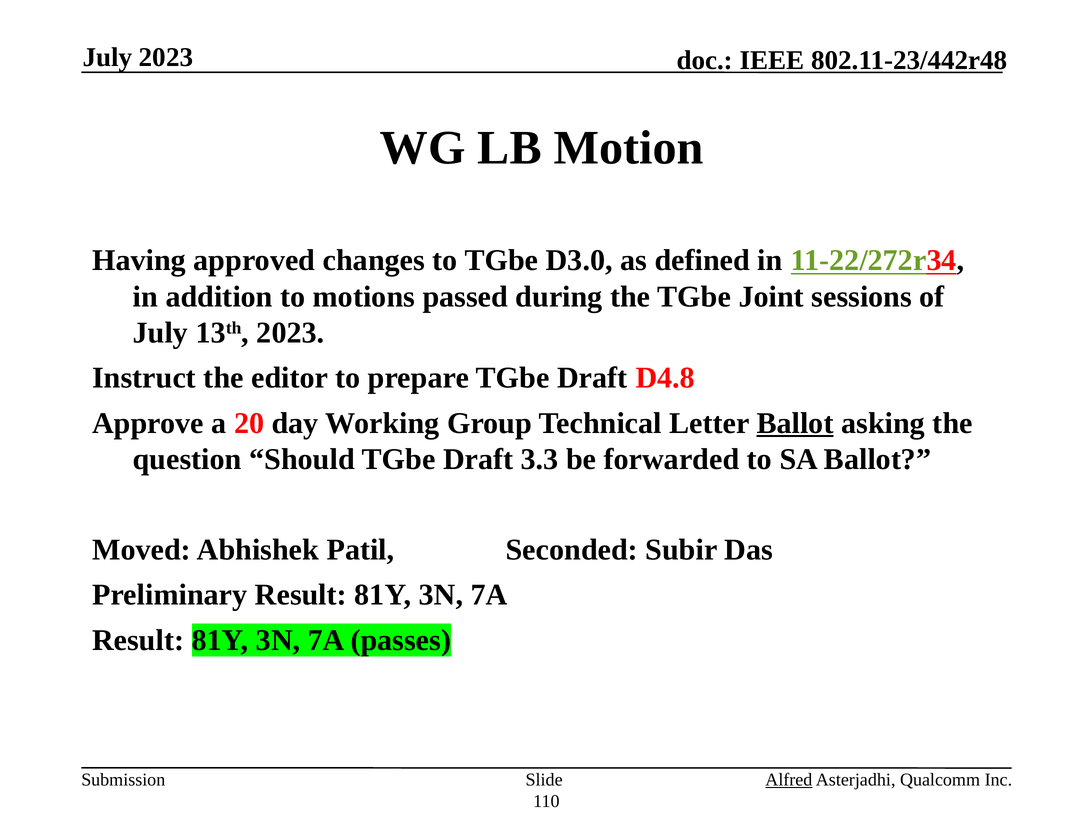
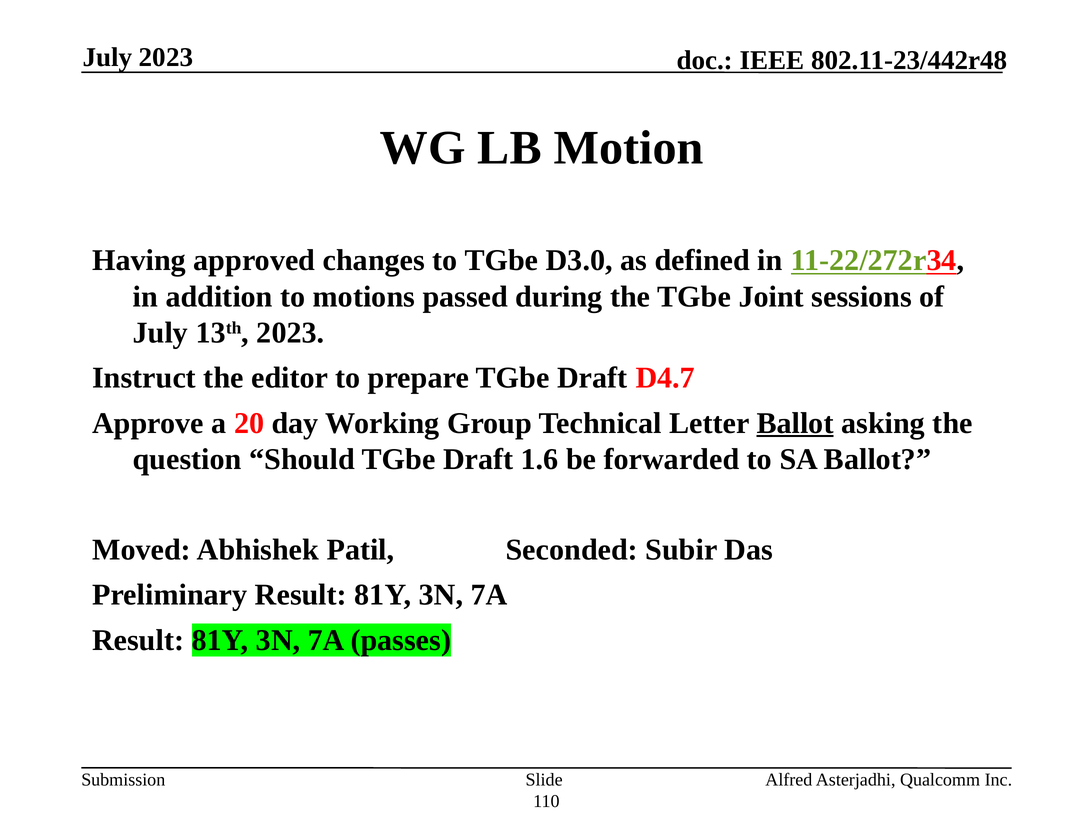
D4.8: D4.8 -> D4.7
3.3: 3.3 -> 1.6
Alfred underline: present -> none
